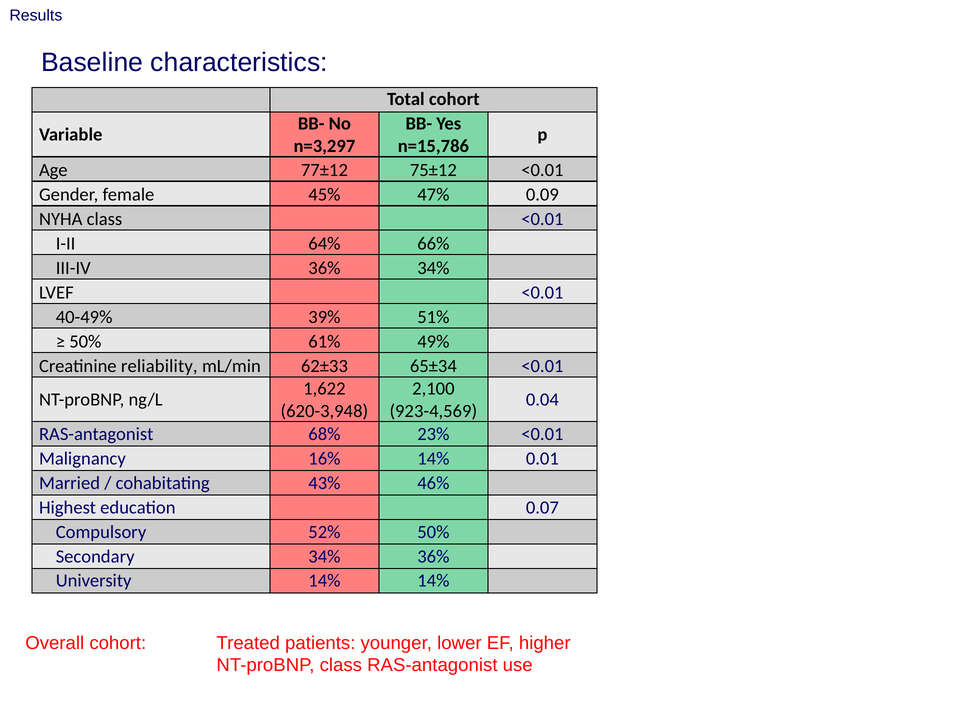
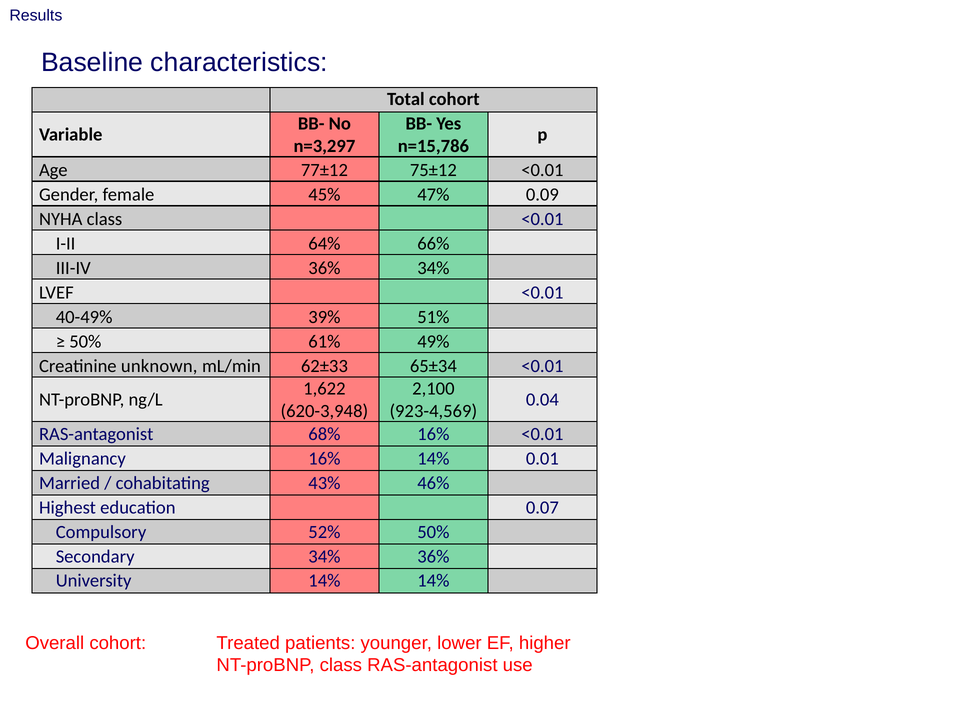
reliability: reliability -> unknown
68% 23%: 23% -> 16%
